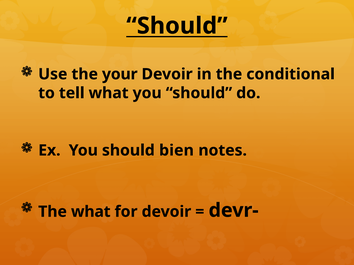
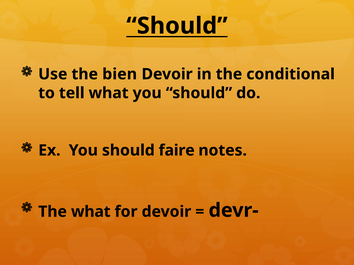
your: your -> bien
bien: bien -> faire
